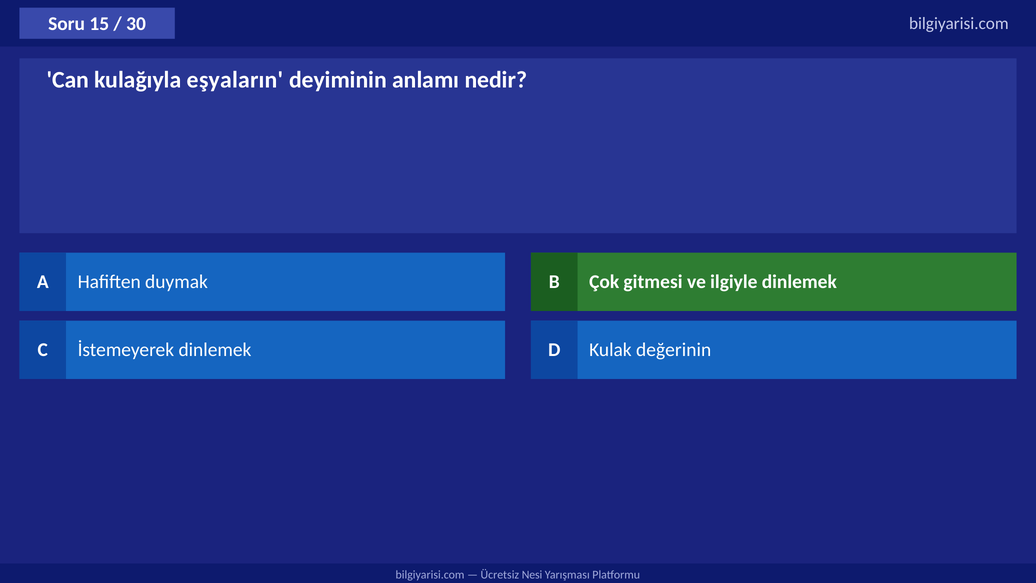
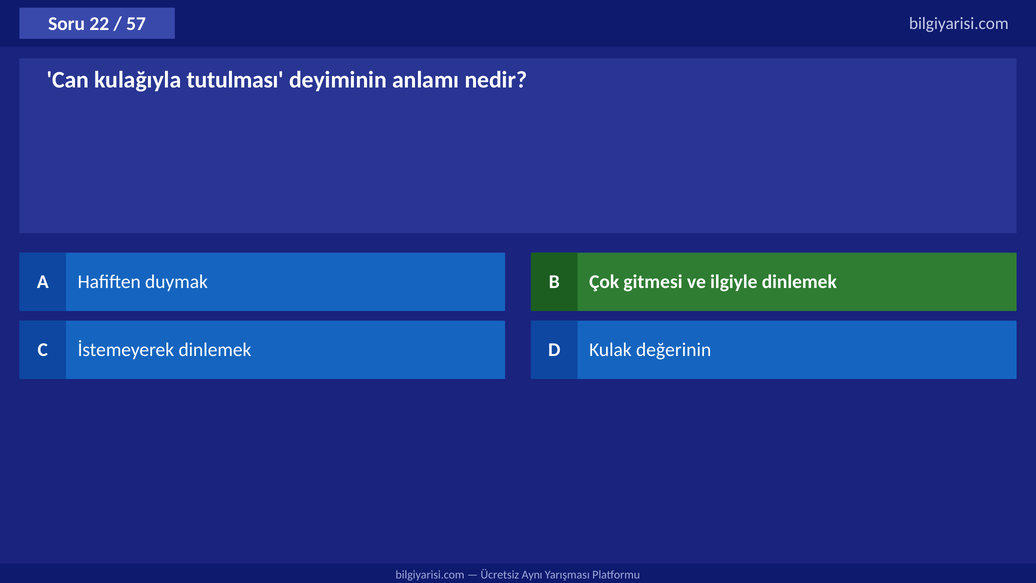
15: 15 -> 22
30: 30 -> 57
eşyaların: eşyaların -> tutulması
Nesi: Nesi -> Aynı
